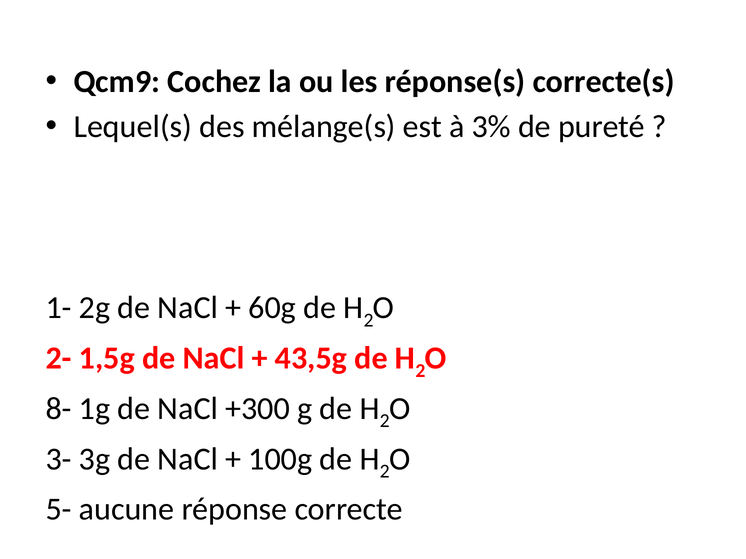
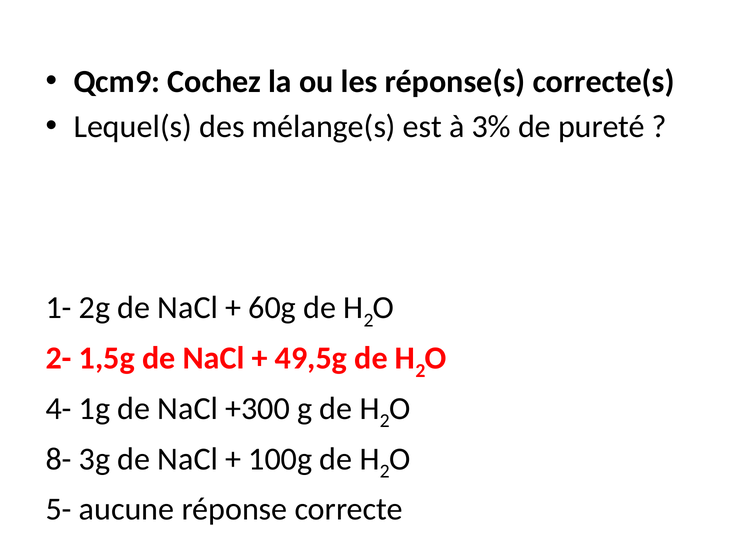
43,5g: 43,5g -> 49,5g
8-: 8- -> 4-
3-: 3- -> 8-
